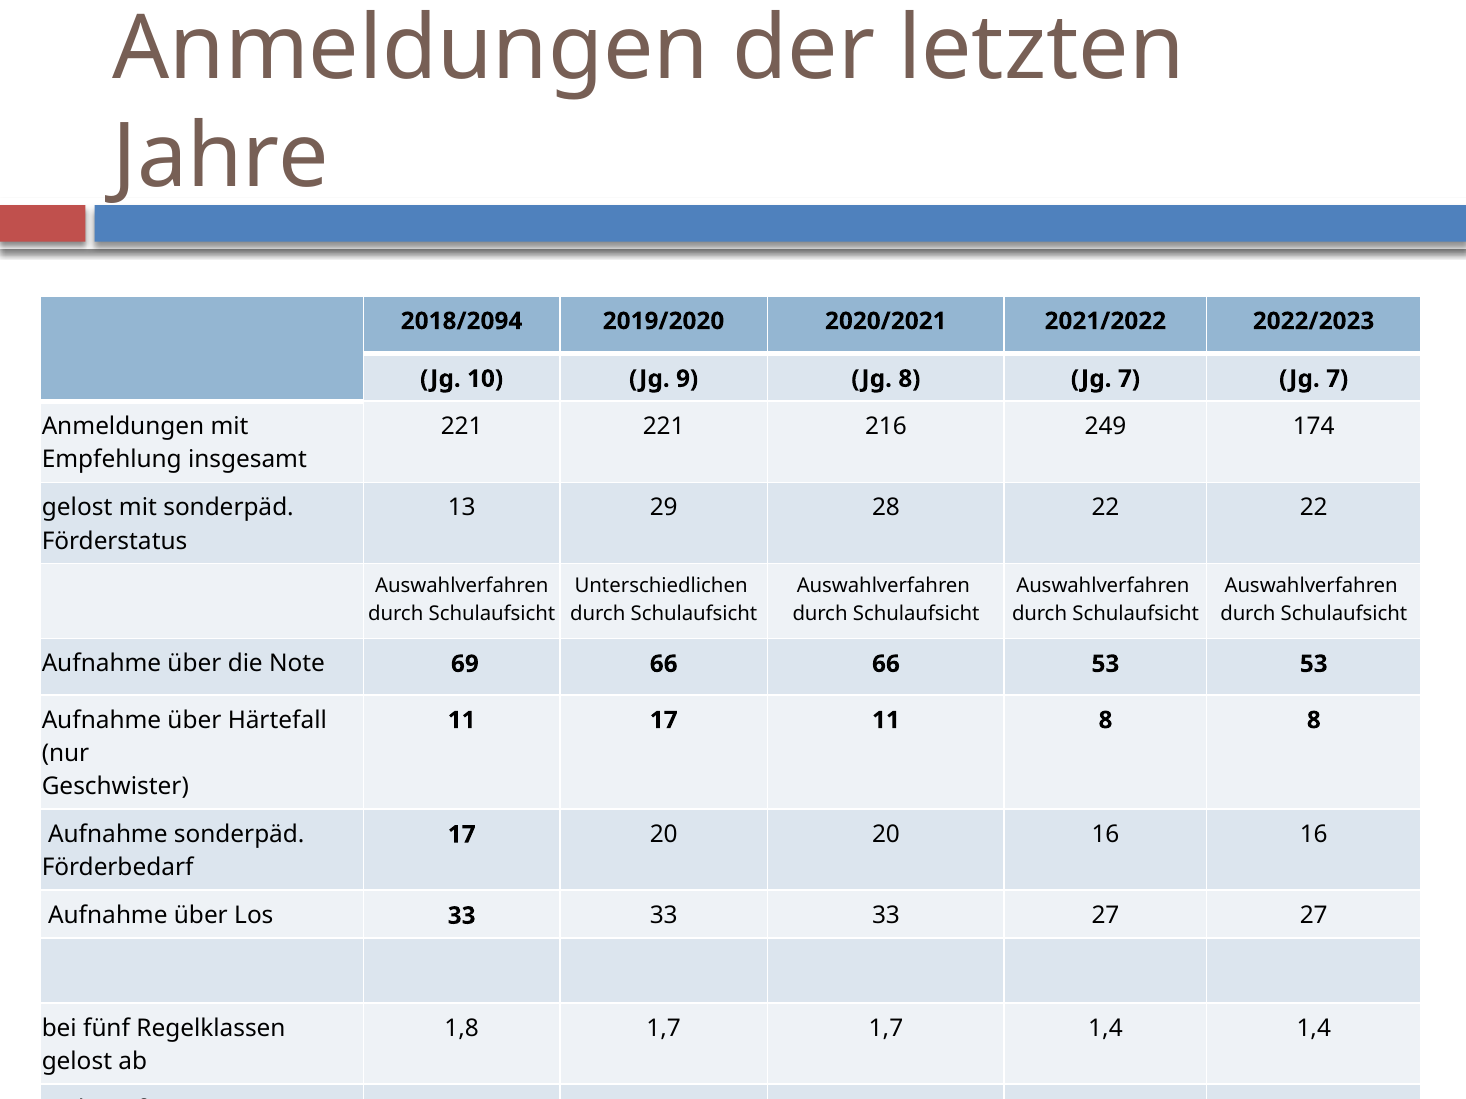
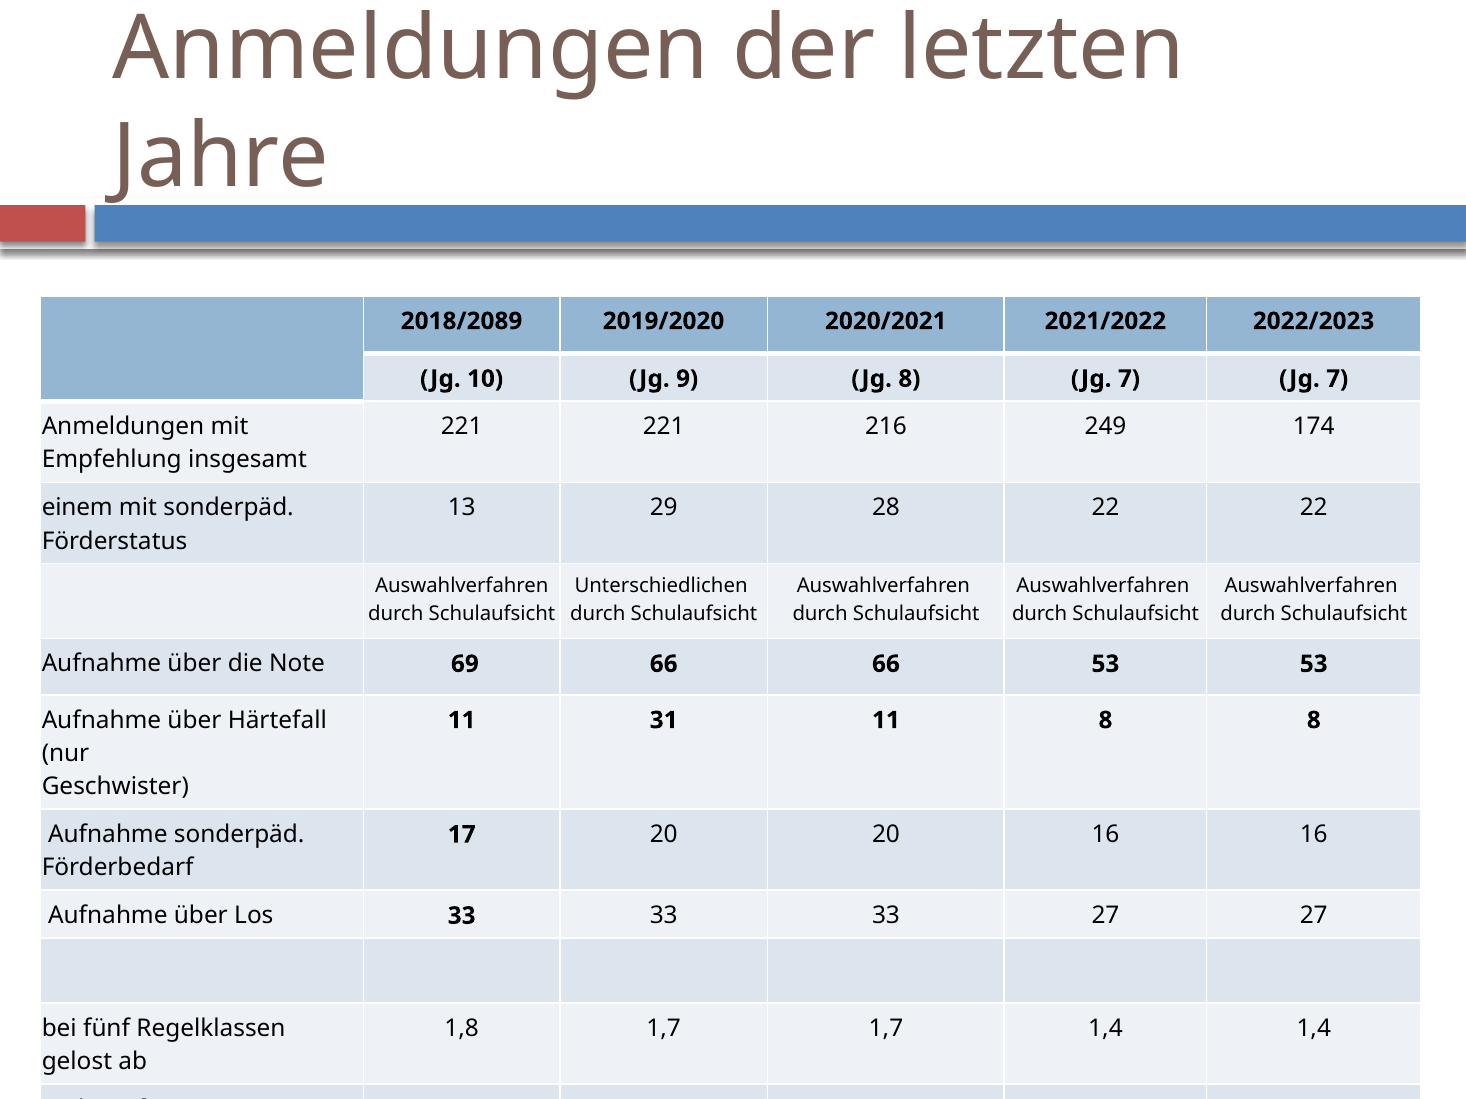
2018/2094: 2018/2094 -> 2018/2089
gelost at (77, 508): gelost -> einem
11 17: 17 -> 31
